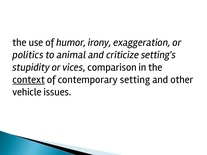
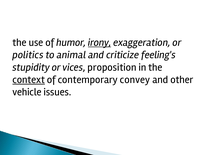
irony underline: none -> present
setting's: setting's -> feeling's
comparison: comparison -> proposition
setting: setting -> convey
